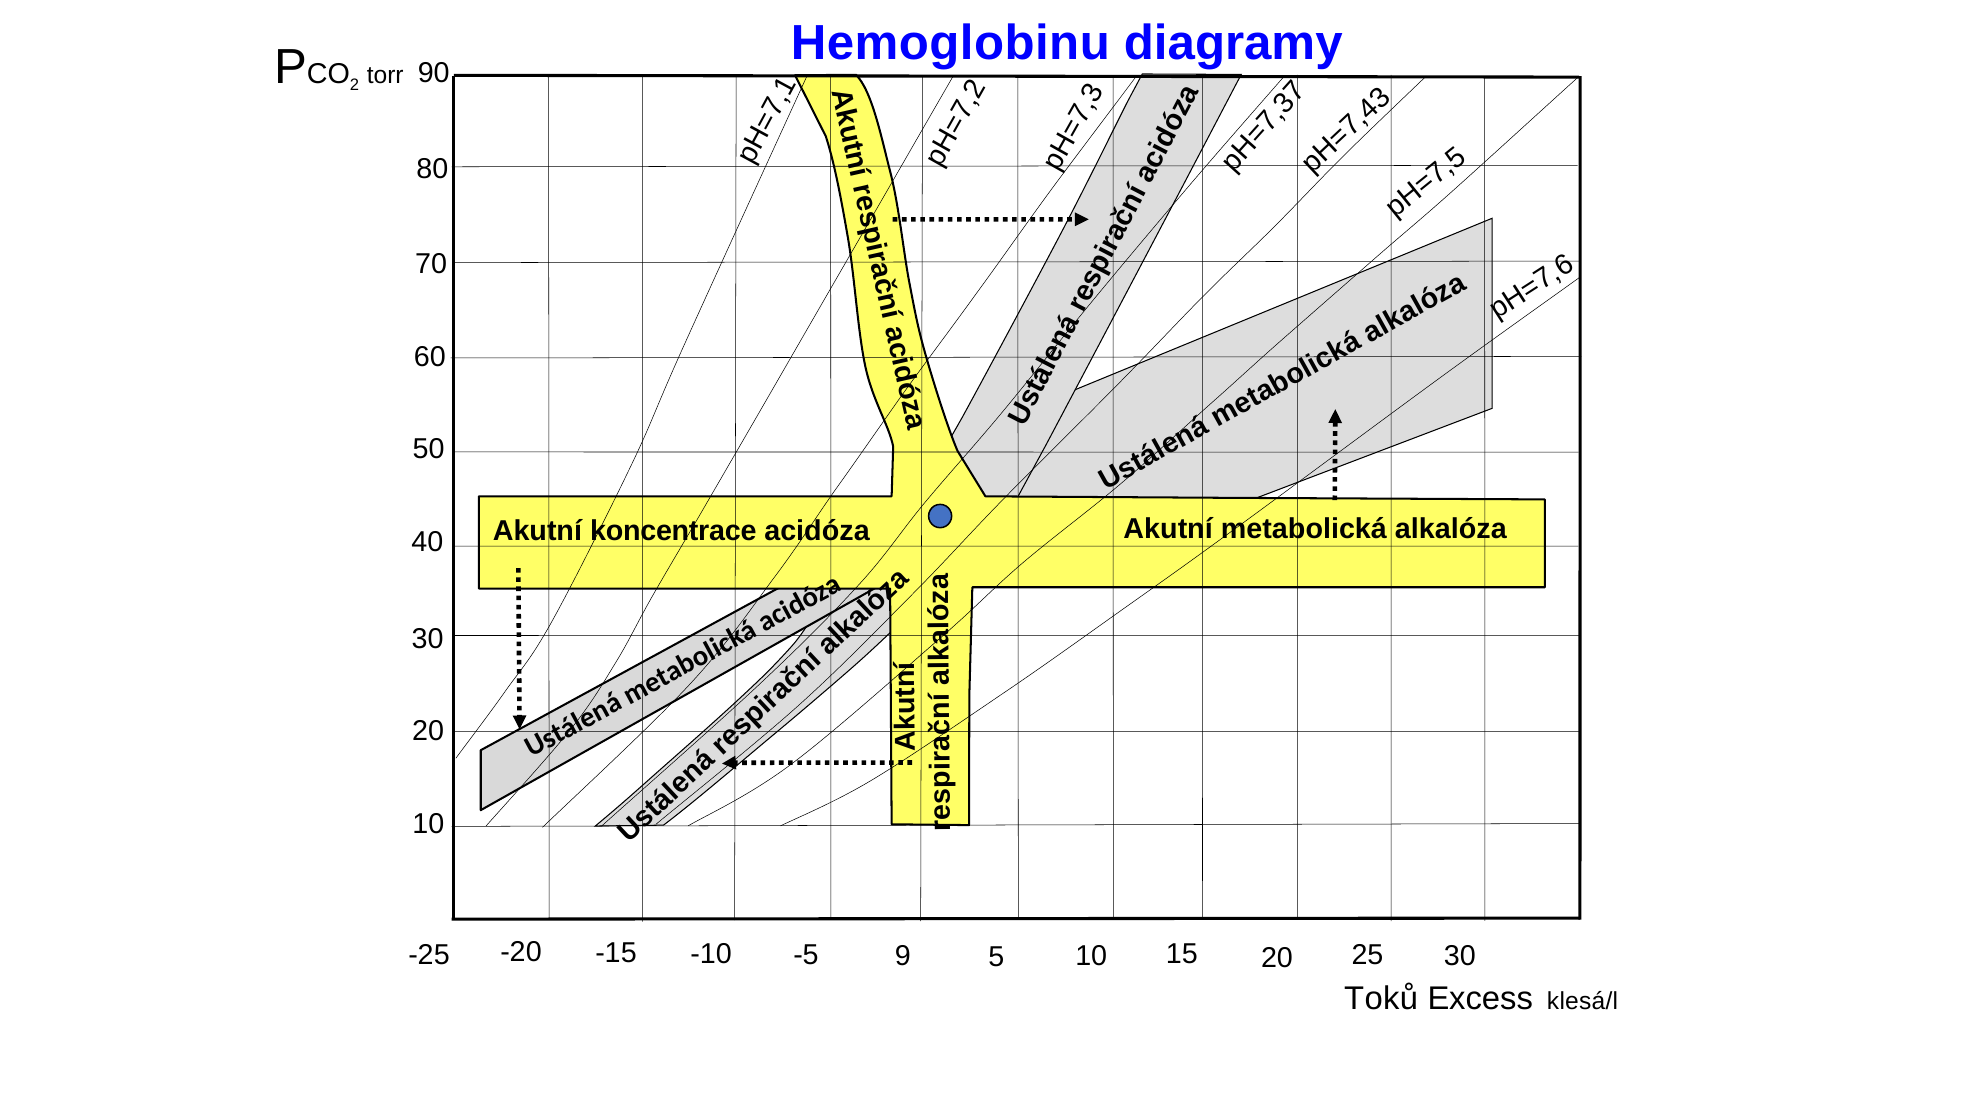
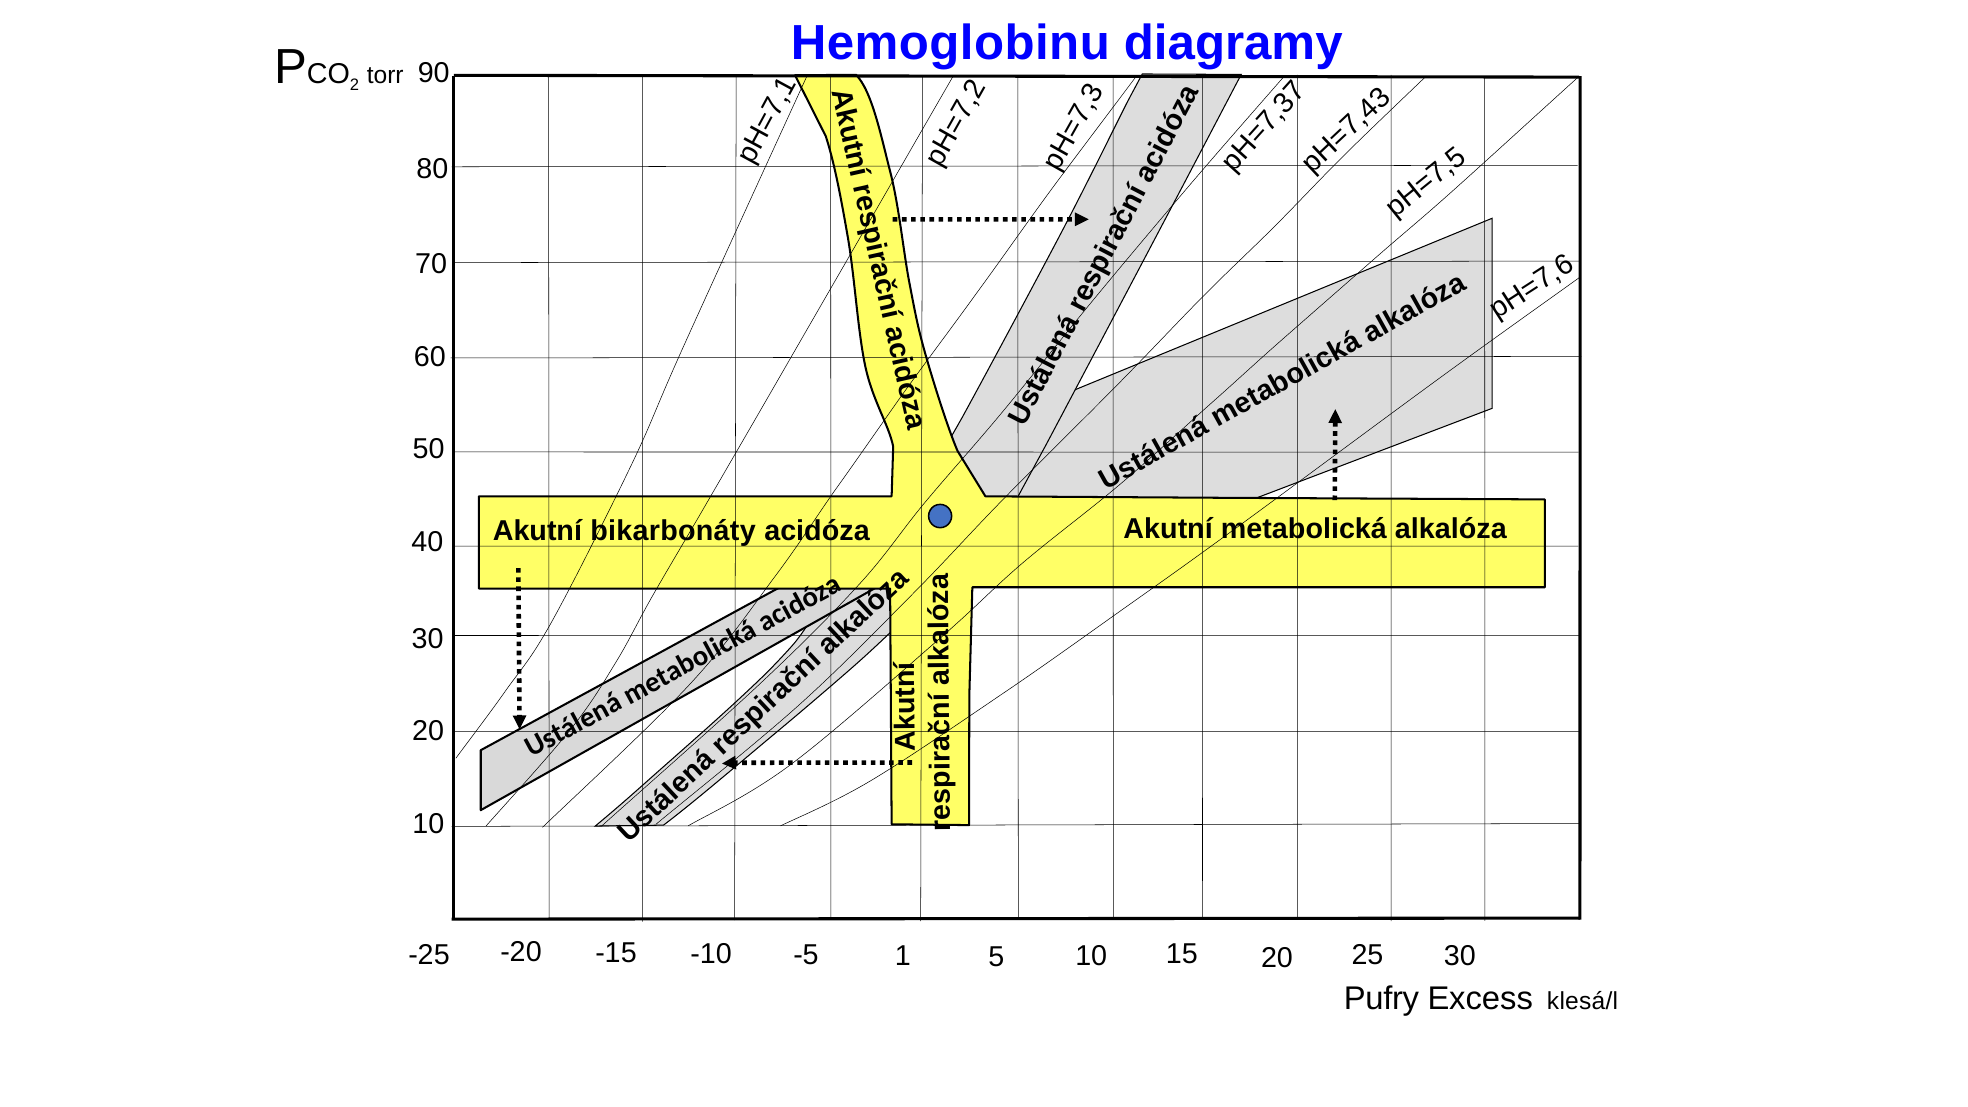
koncentrace: koncentrace -> bikarbonáty
-5 9: 9 -> 1
Toků: Toků -> Pufry
